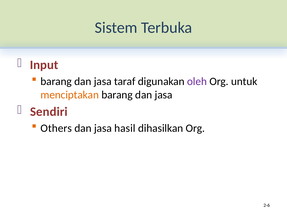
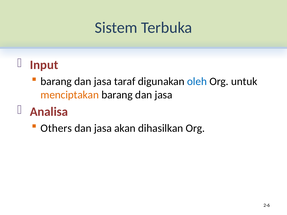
oleh colour: purple -> blue
Sendiri: Sendiri -> Analisa
hasil: hasil -> akan
